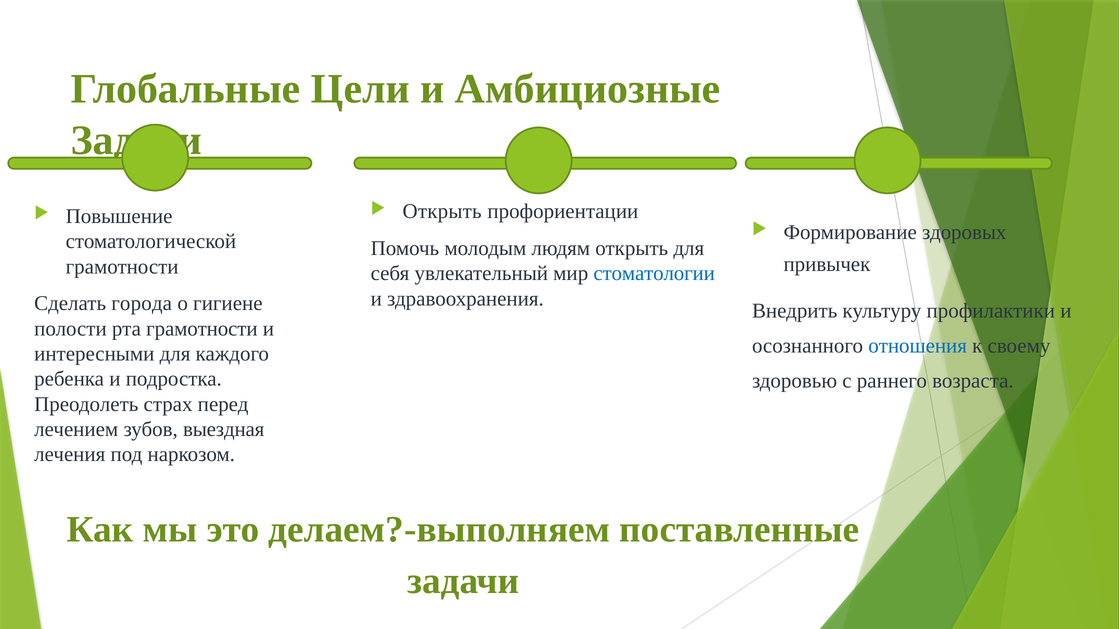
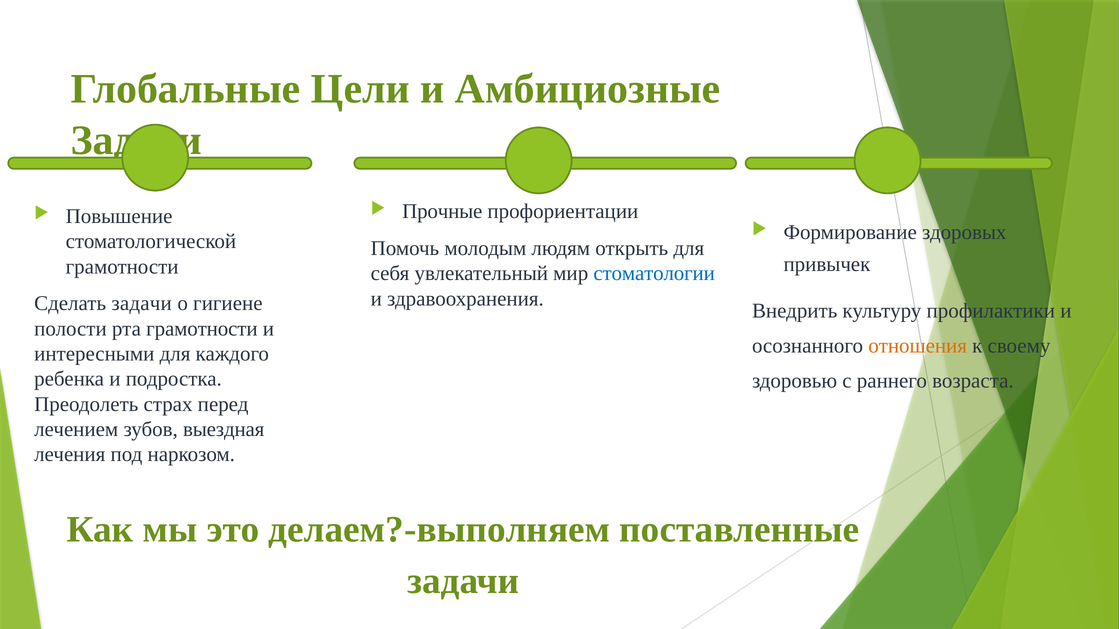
Открыть at (442, 212): Открыть -> Прочные
Сделать города: города -> задачи
отношения colour: blue -> orange
